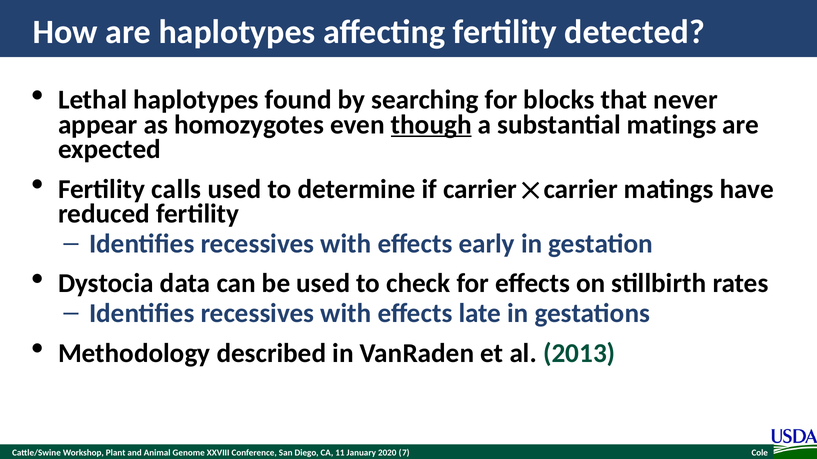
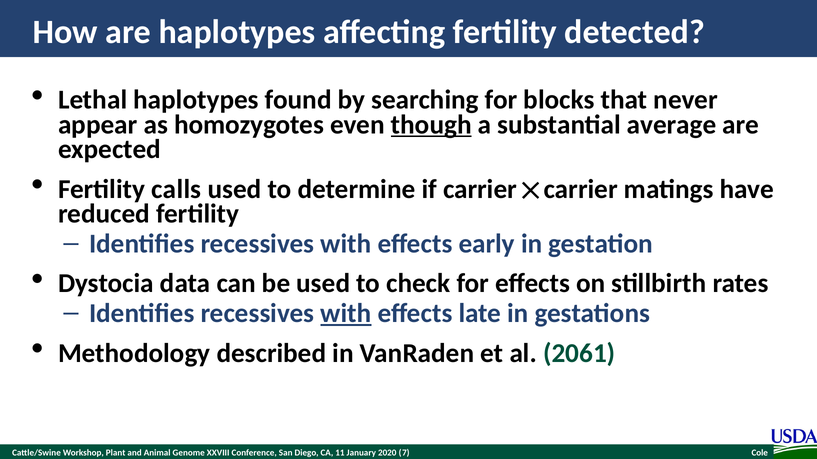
substantial matings: matings -> average
with at (346, 314) underline: none -> present
2013: 2013 -> 2061
